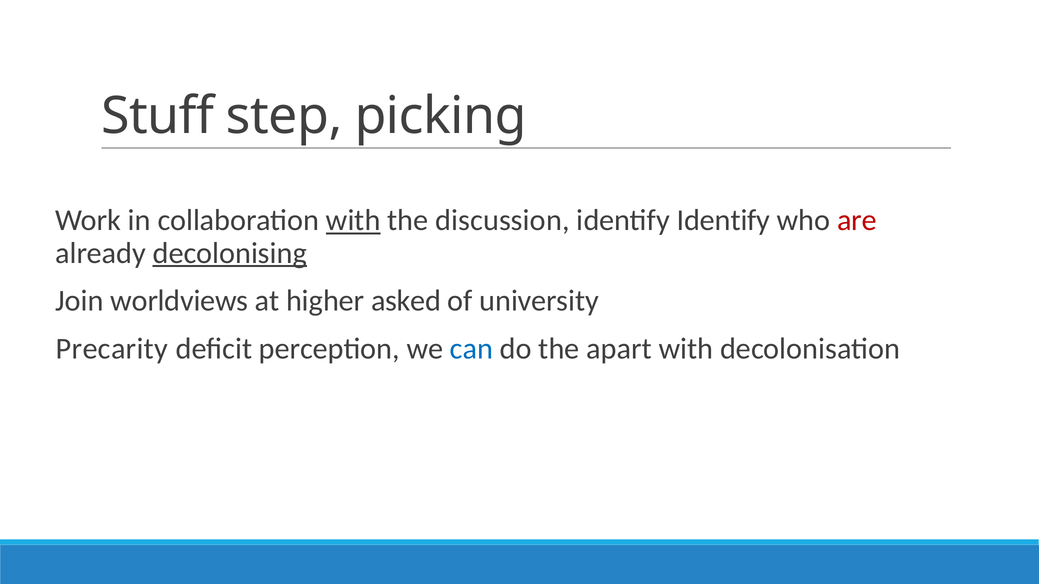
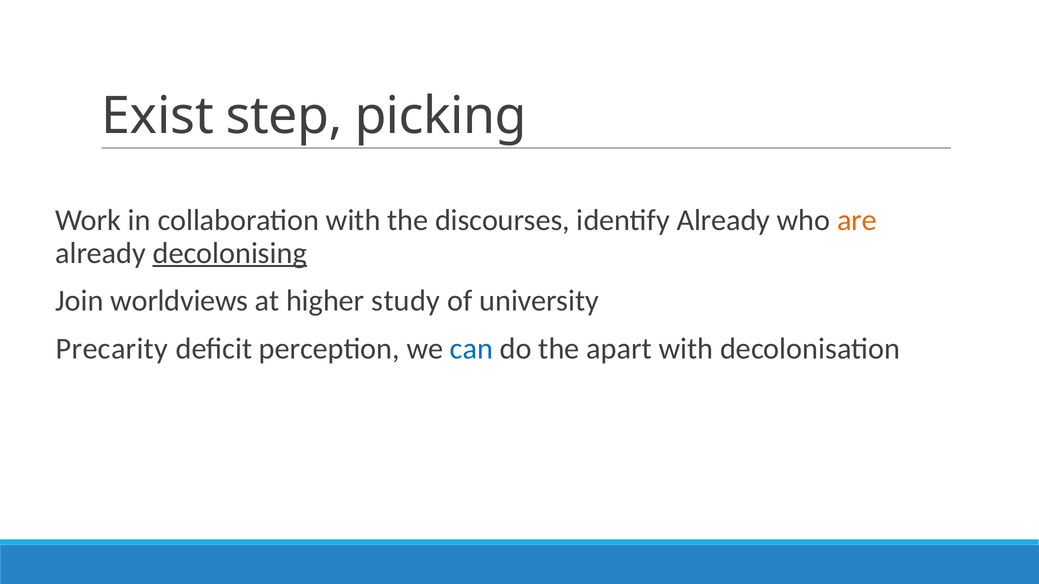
Stuff: Stuff -> Exist
with at (353, 221) underline: present -> none
discussion: discussion -> discourses
identify Identify: Identify -> Already
are colour: red -> orange
asked: asked -> study
